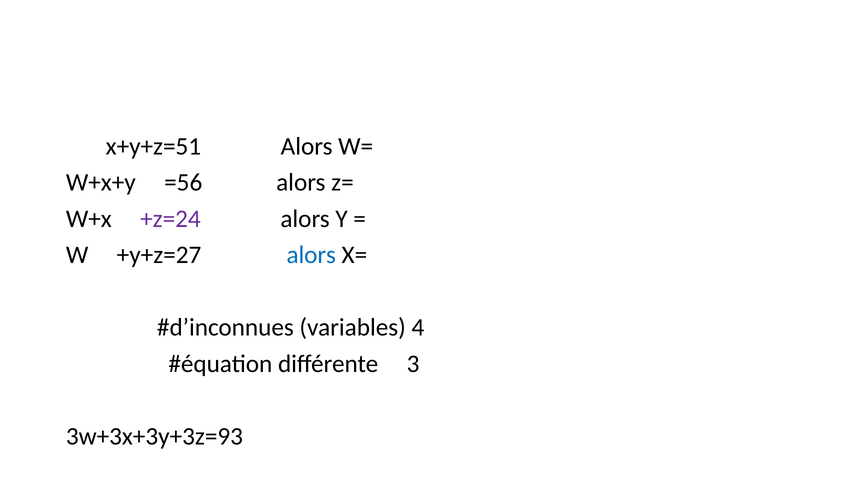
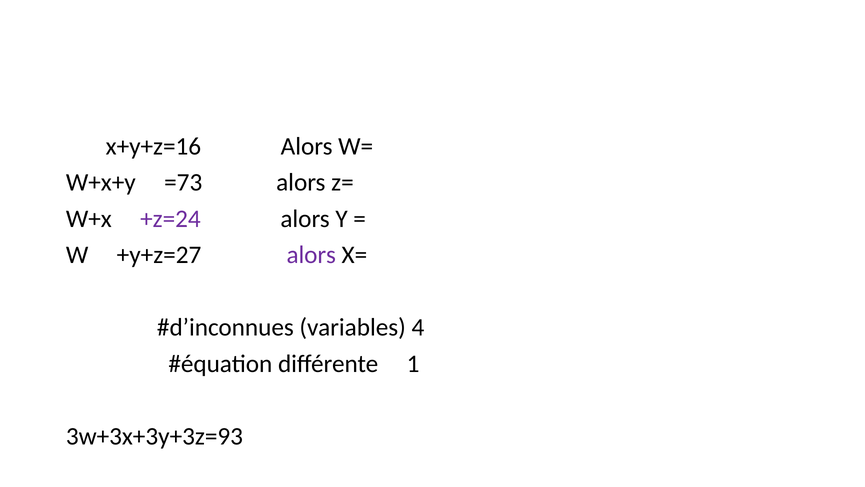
x+y+z=51: x+y+z=51 -> x+y+z=16
=56: =56 -> =73
alors at (311, 255) colour: blue -> purple
3: 3 -> 1
